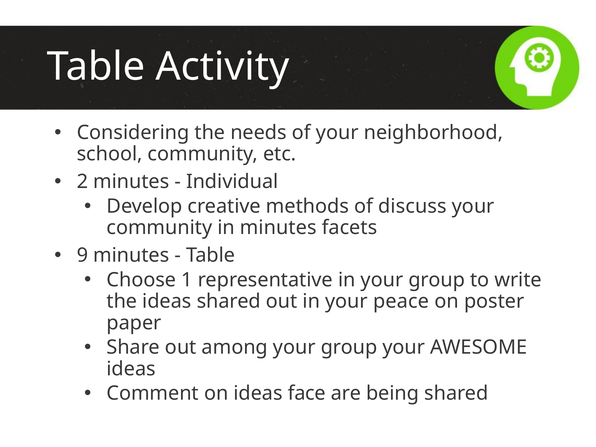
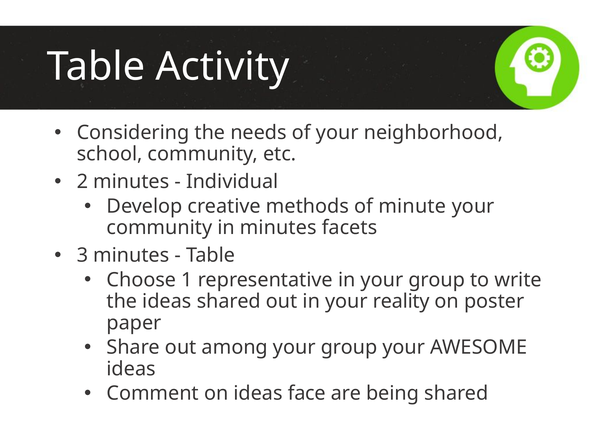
discuss: discuss -> minute
9: 9 -> 3
peace: peace -> reality
